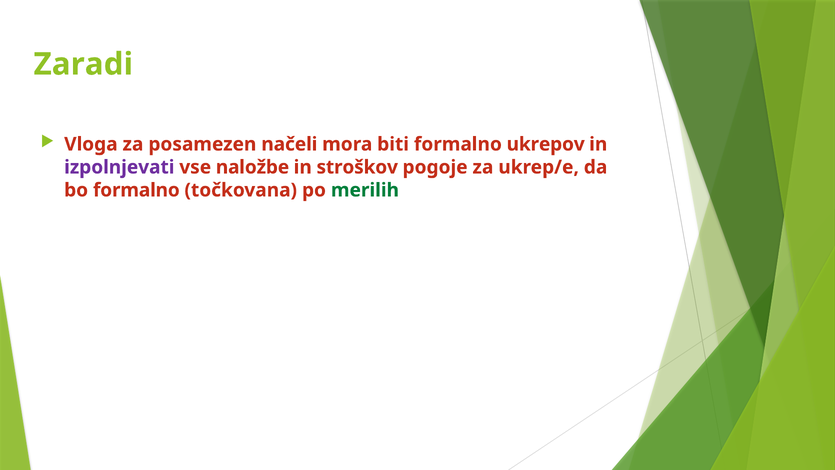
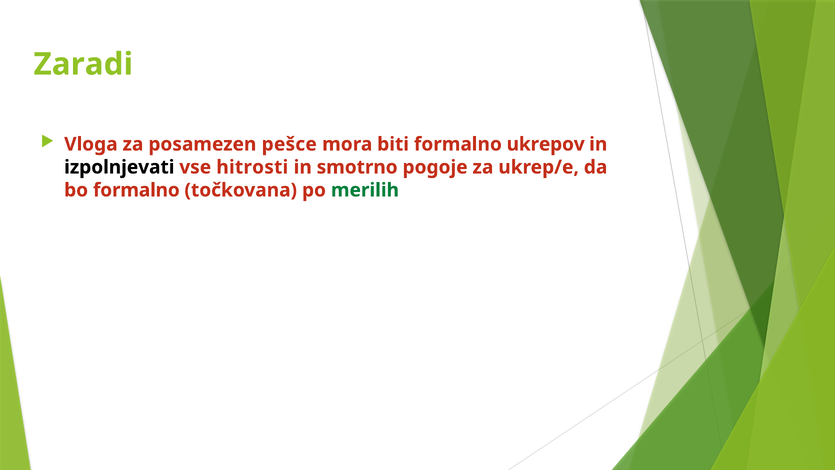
načeli: načeli -> pešce
izpolnjevati colour: purple -> black
naložbe: naložbe -> hitrosti
stroškov: stroškov -> smotrno
